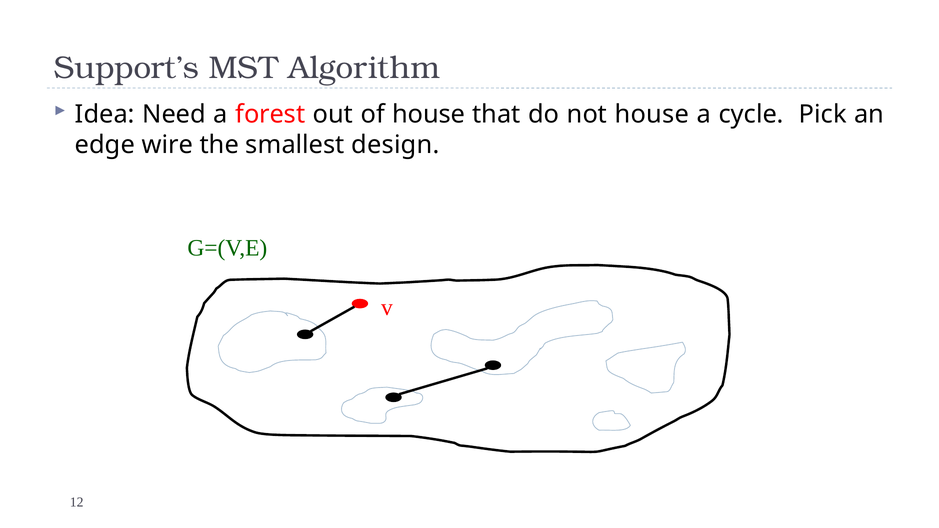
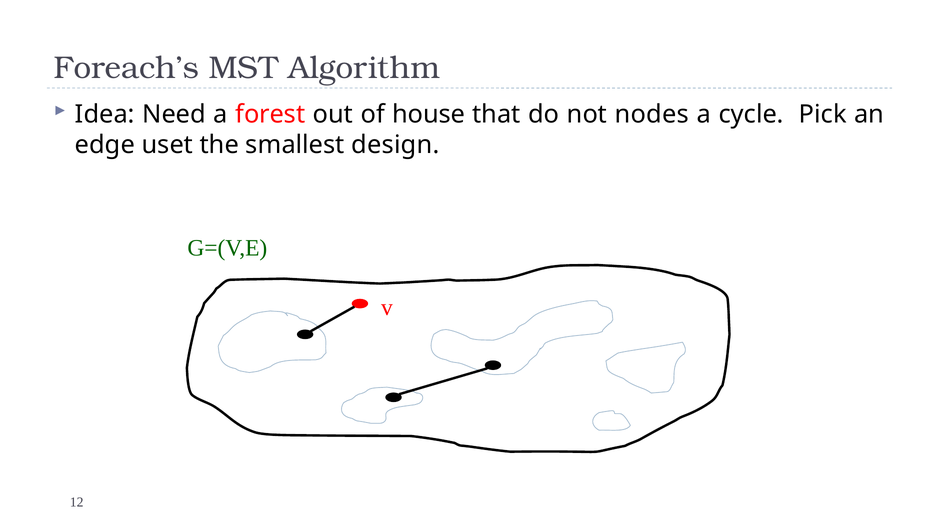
Support’s: Support’s -> Foreach’s
not house: house -> nodes
wire: wire -> uset
